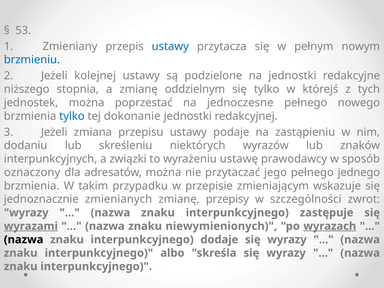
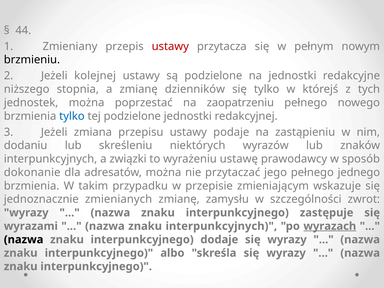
53: 53 -> 44
ustawy at (170, 46) colour: blue -> red
brzmieniu colour: blue -> black
oddzielnym: oddzielnym -> dzienników
jednoczesne: jednoczesne -> zaopatrzeniu
tej dokonanie: dokonanie -> podzielone
oznaczony: oznaczony -> dokonanie
przepisy: przepisy -> zamysłu
wyrazami underline: present -> none
znaku niewymienionych: niewymienionych -> interpunkcyjnych
